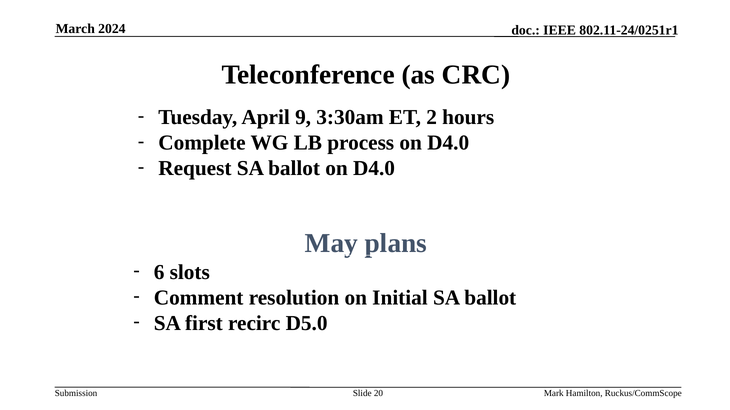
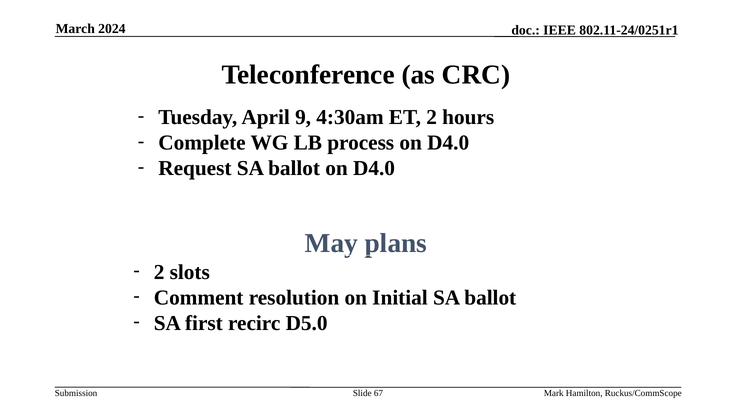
3:30am: 3:30am -> 4:30am
6 at (159, 273): 6 -> 2
20: 20 -> 67
